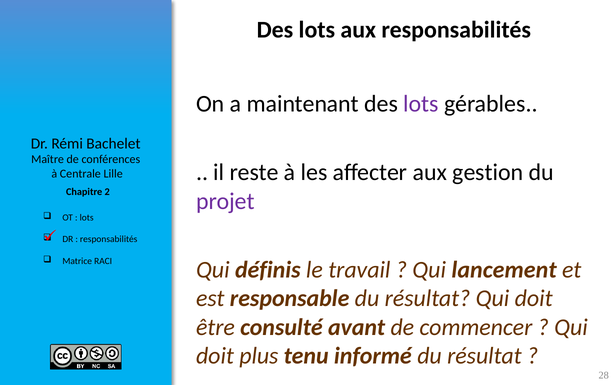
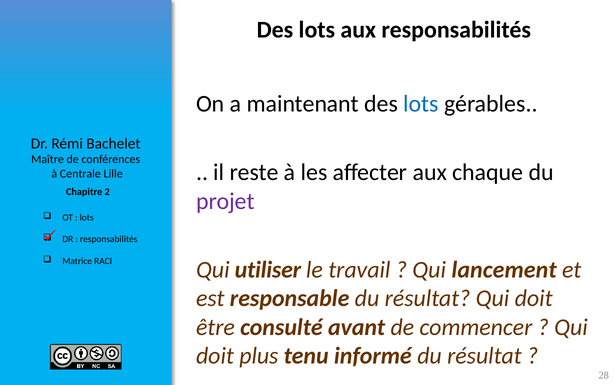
lots at (421, 104) colour: purple -> blue
gestion: gestion -> chaque
définis: définis -> utiliser
